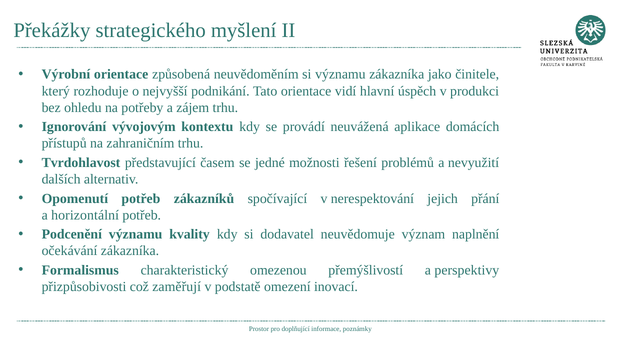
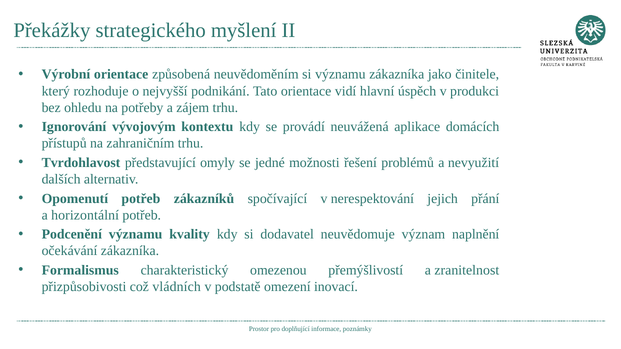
časem: časem -> omyly
perspektivy: perspektivy -> zranitelnost
zaměřují: zaměřují -> vládních
